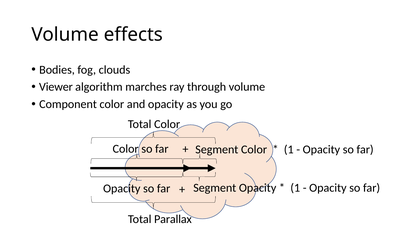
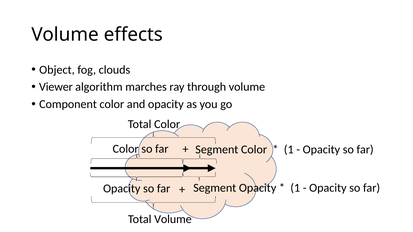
Bodies: Bodies -> Object
Total Parallax: Parallax -> Volume
